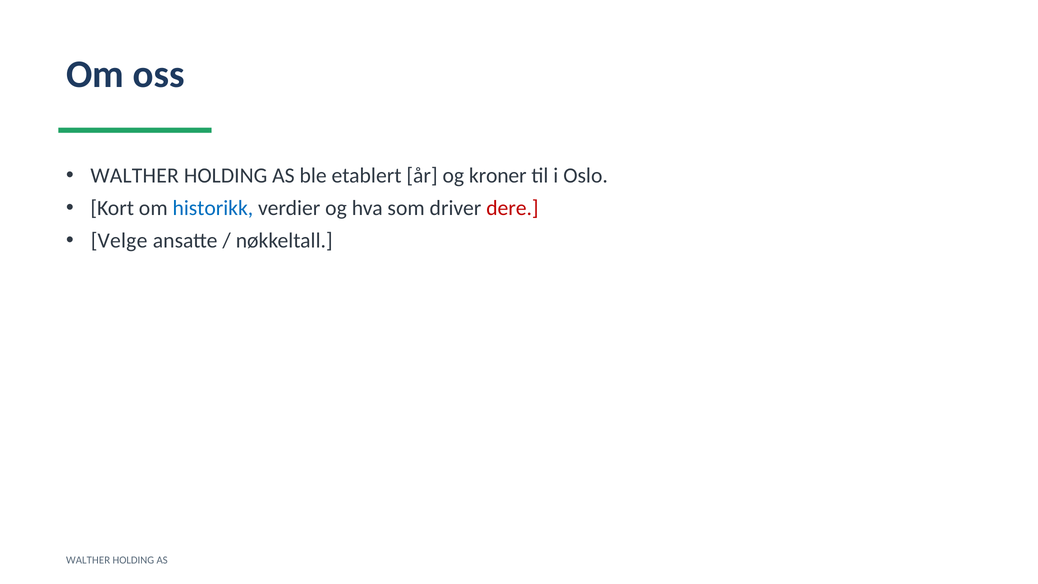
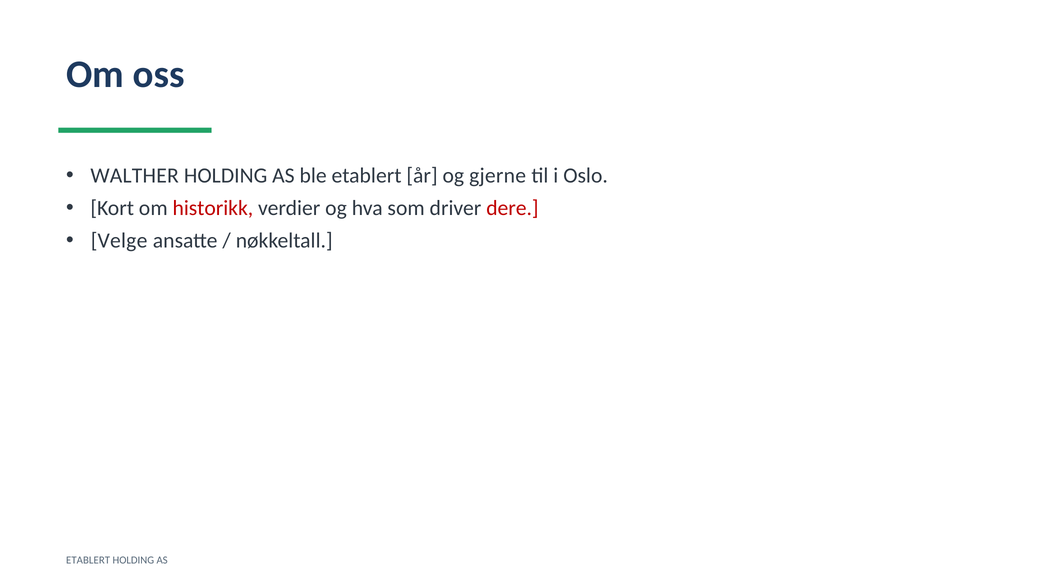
kroner: kroner -> gjerne
historikk colour: blue -> red
WALTHER at (88, 560): WALTHER -> ETABLERT
